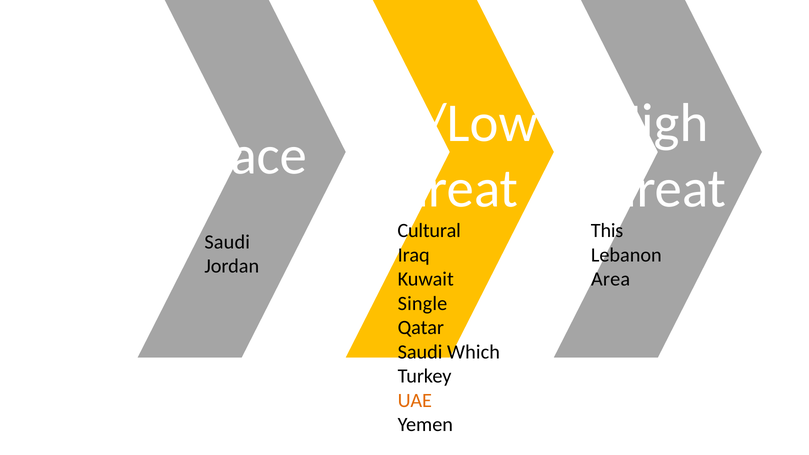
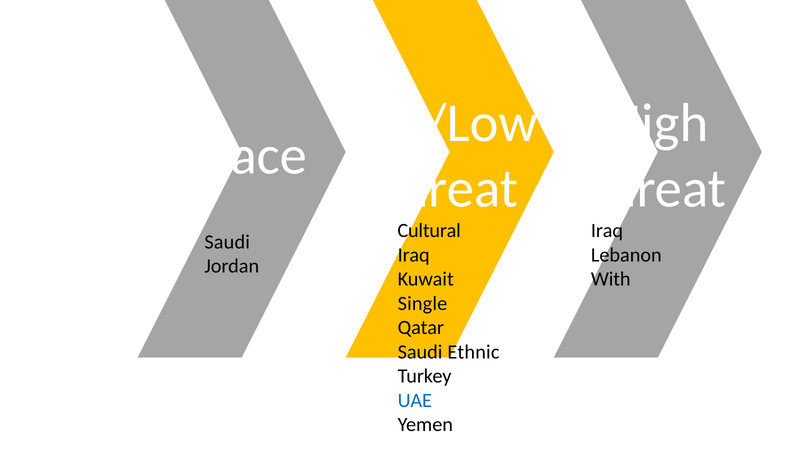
This at (607, 231): This -> Iraq
Area: Area -> With
Which: Which -> Ethnic
UAE colour: orange -> blue
